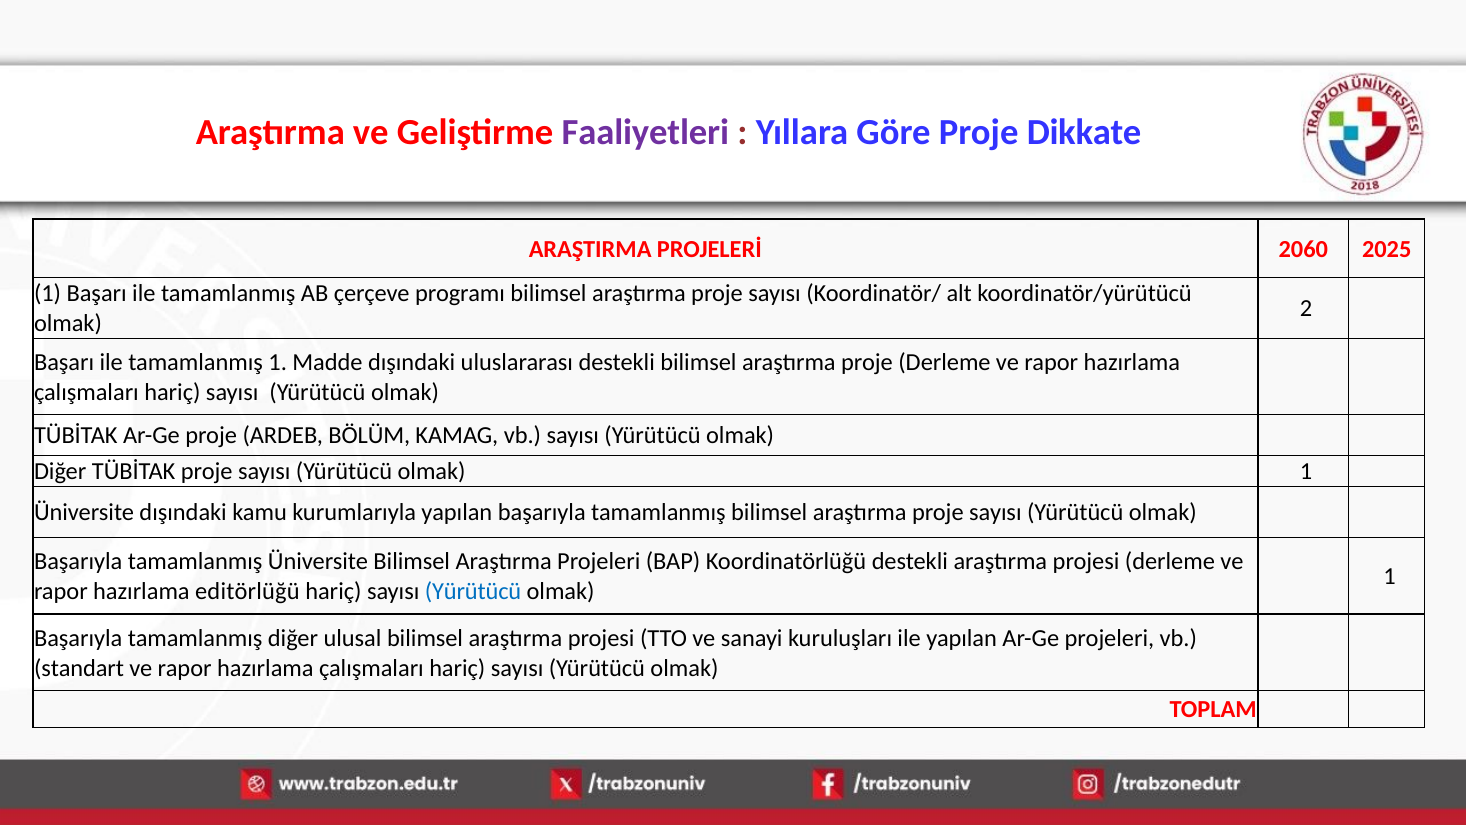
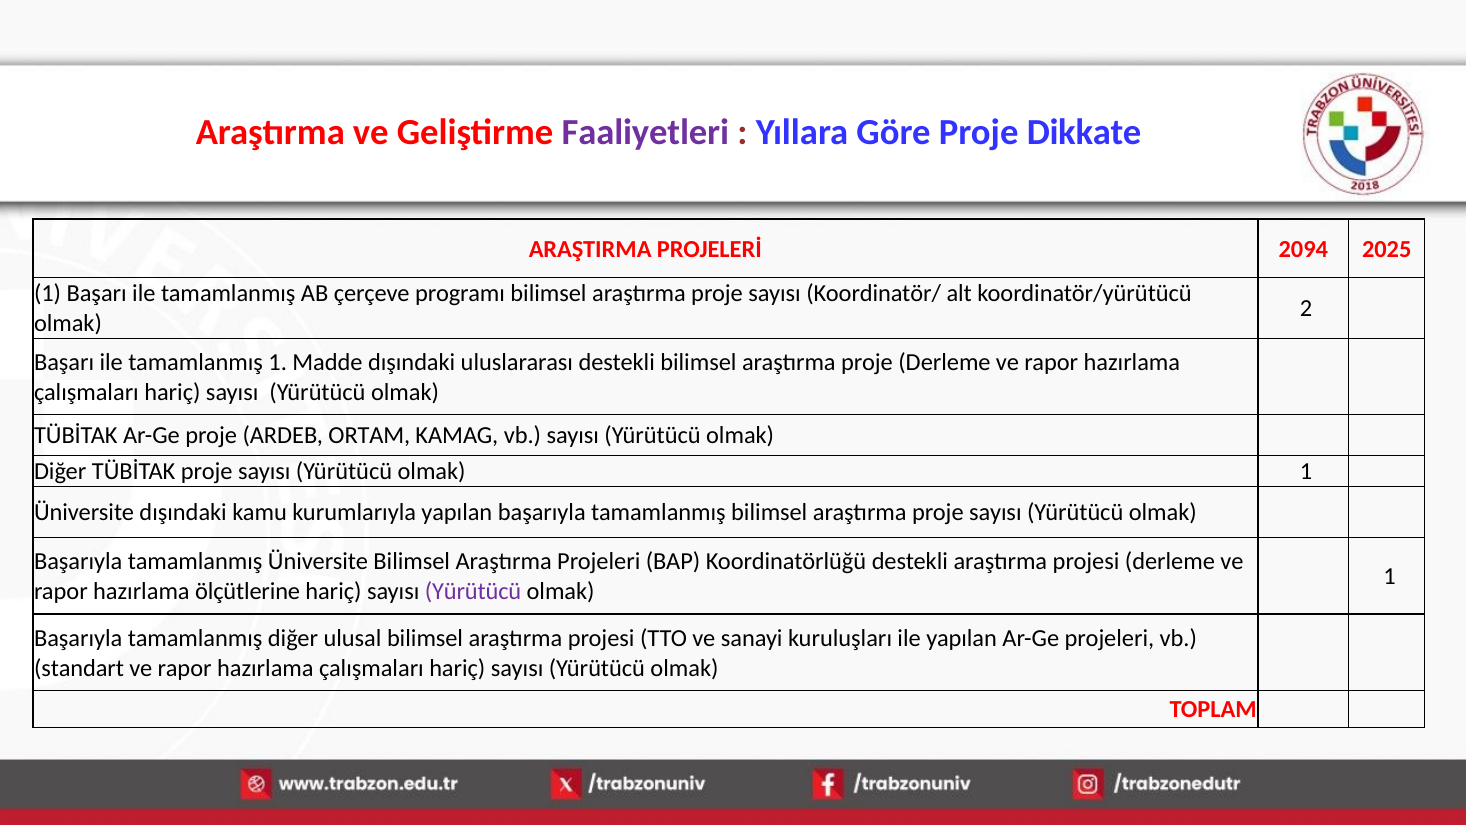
2060: 2060 -> 2094
BÖLÜM: BÖLÜM -> ORTAM
editörlüğü: editörlüğü -> ölçütlerine
Yürütücü at (473, 591) colour: blue -> purple
